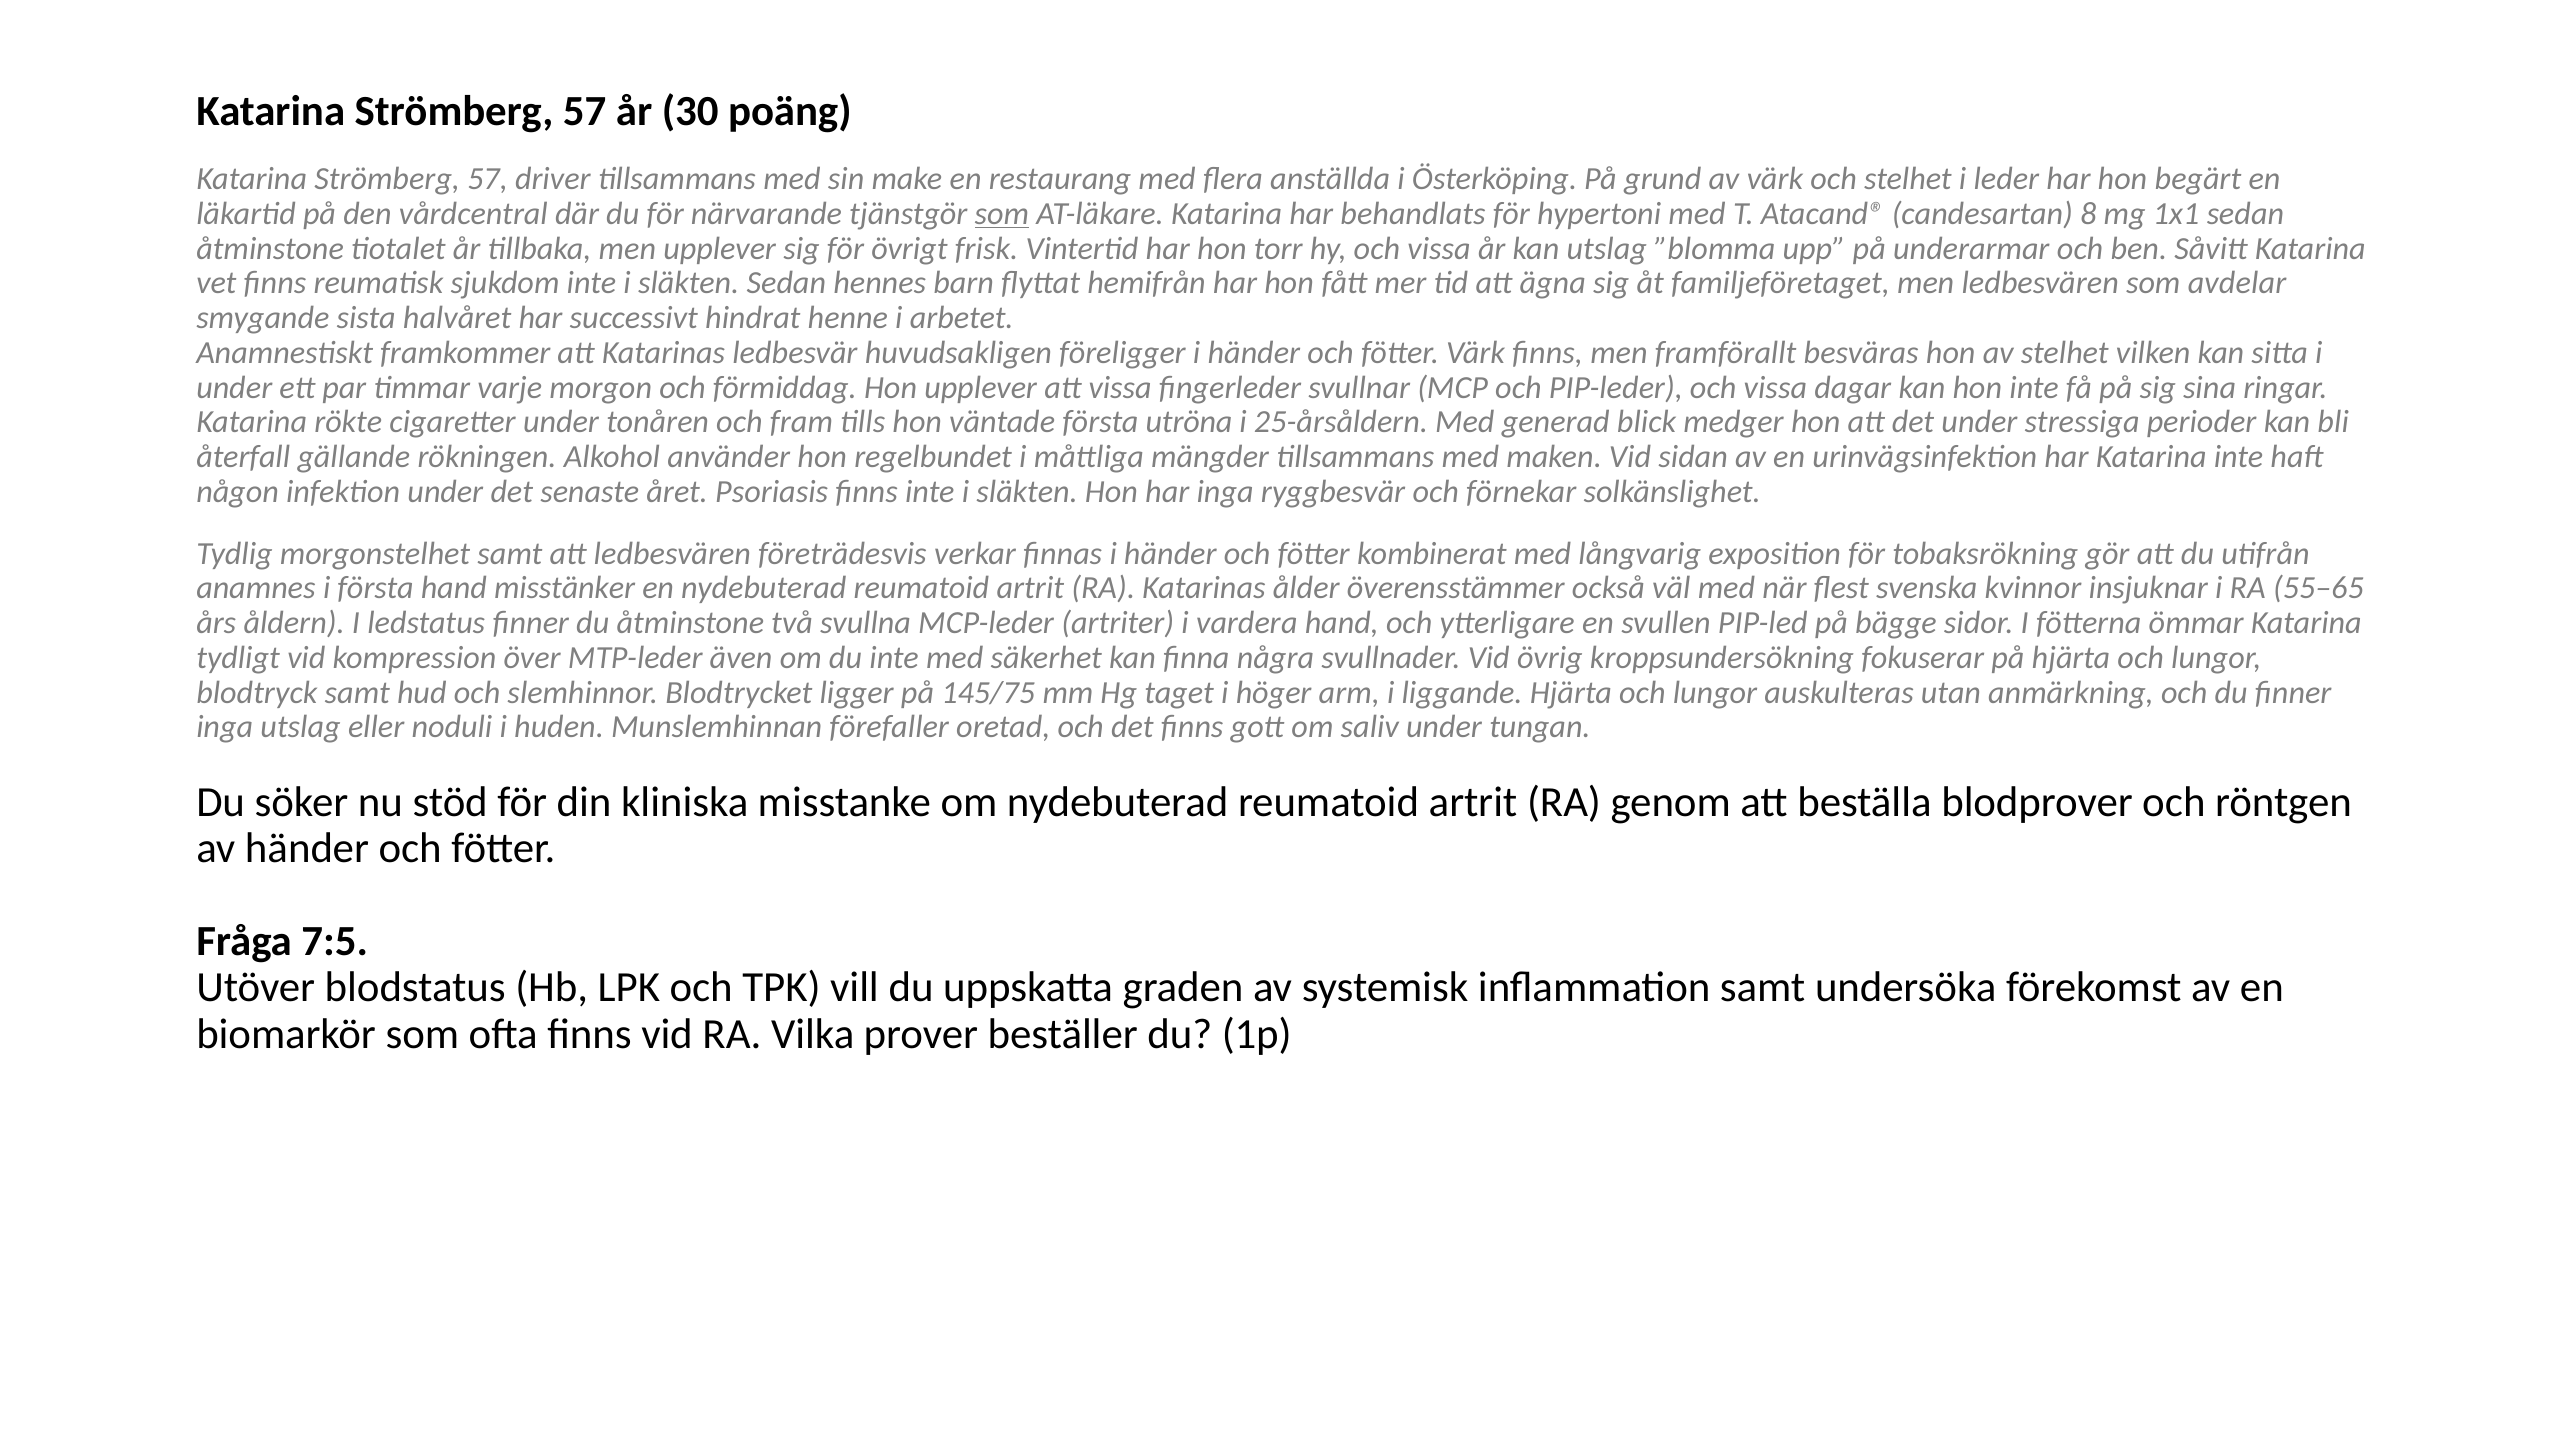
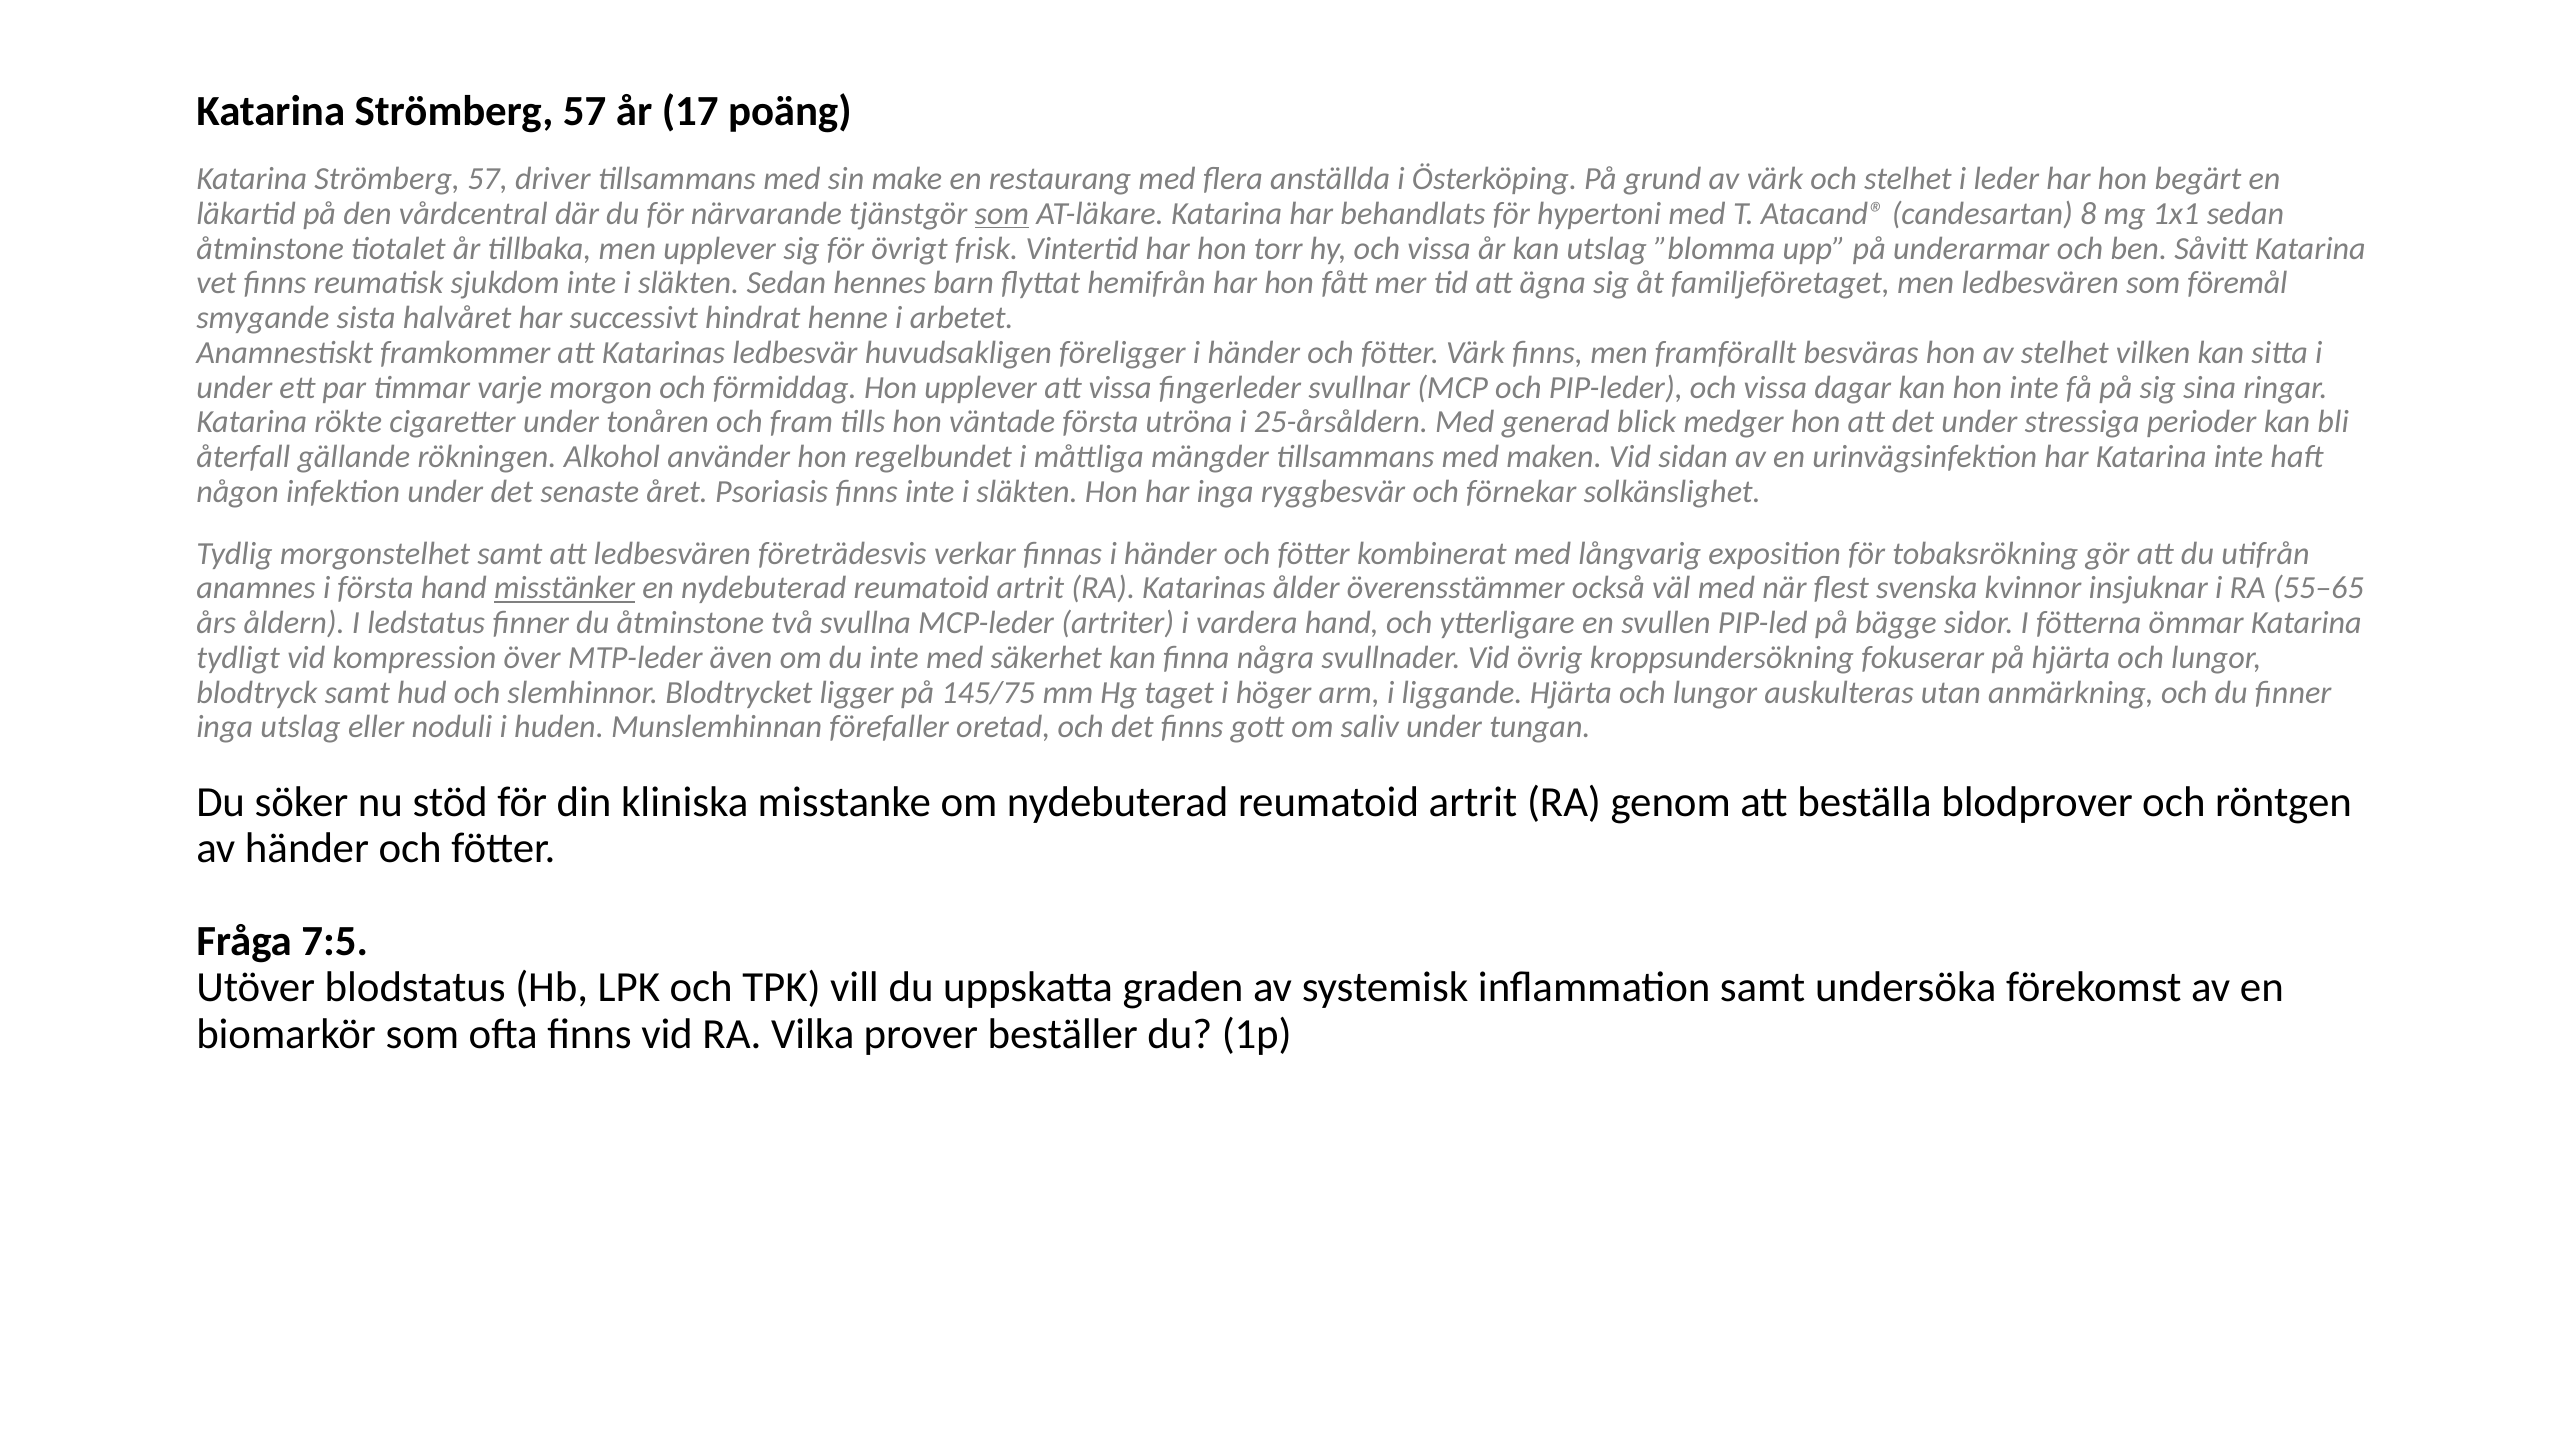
30: 30 -> 17
avdelar: avdelar -> föremål
misstänker underline: none -> present
